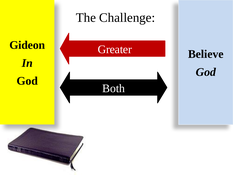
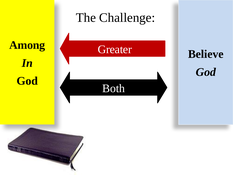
Gideon: Gideon -> Among
